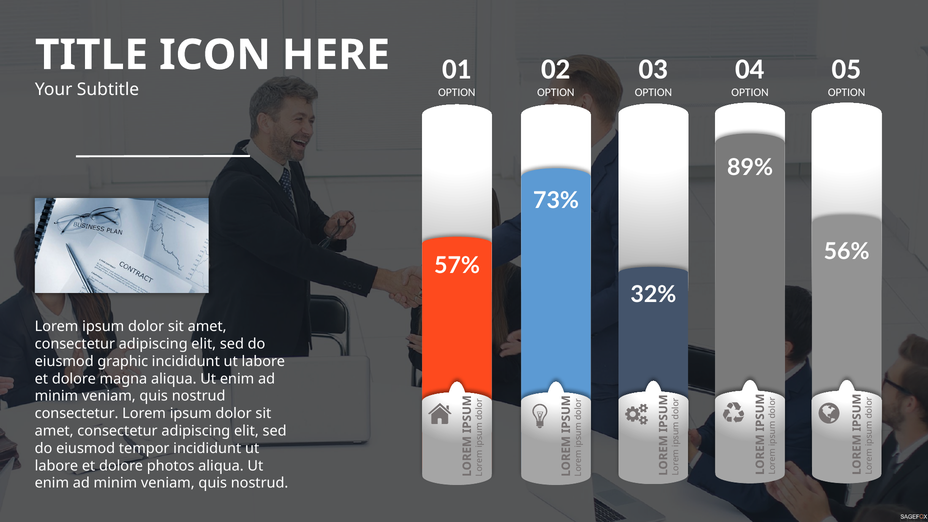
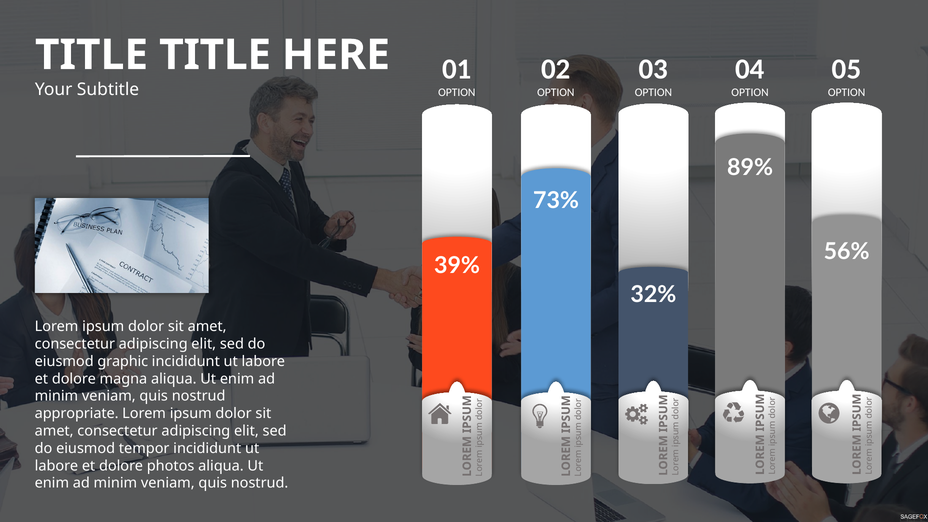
ICON at (215, 55): ICON -> TITLE
57%: 57% -> 39%
consectetur at (77, 414): consectetur -> appropriate
